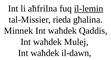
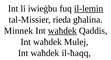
aħfrilna: aħfrilna -> iwieġbu
waħdek at (62, 31) underline: none -> present
il-dawn: il-dawn -> il-ħaqq
